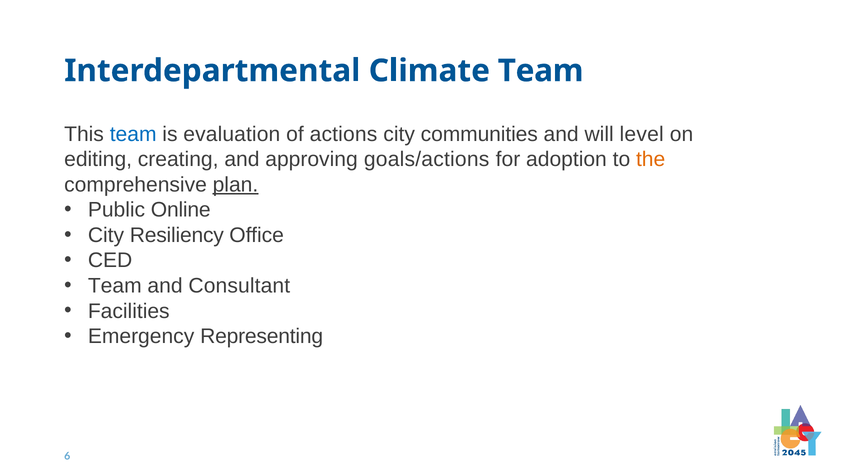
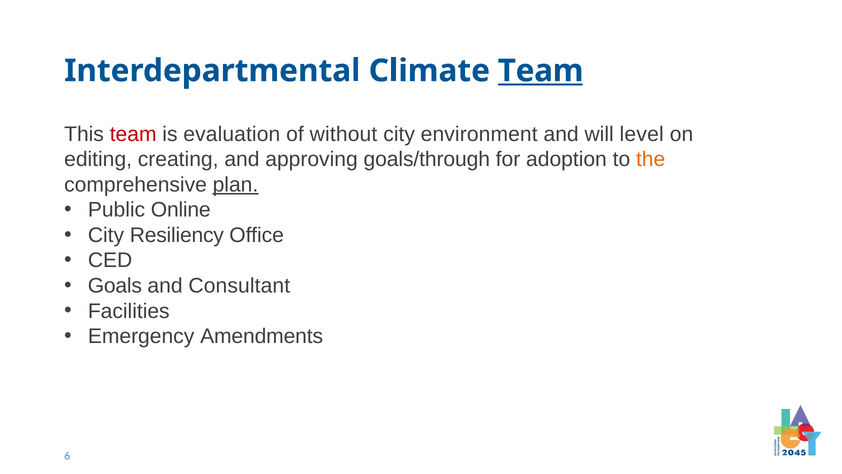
Team at (541, 71) underline: none -> present
team at (133, 134) colour: blue -> red
actions: actions -> without
communities: communities -> environment
goals/actions: goals/actions -> goals/through
Team at (115, 286): Team -> Goals
Representing: Representing -> Amendments
